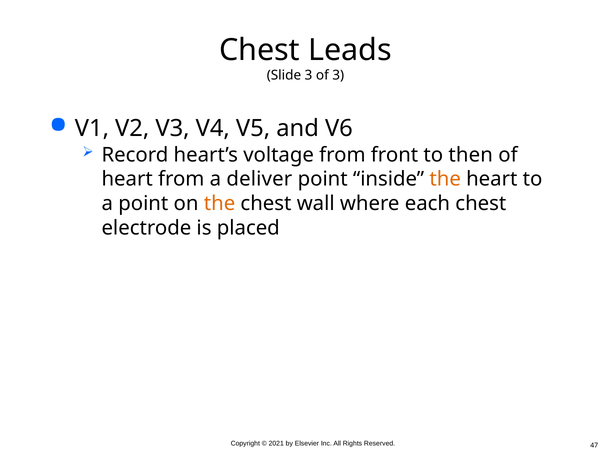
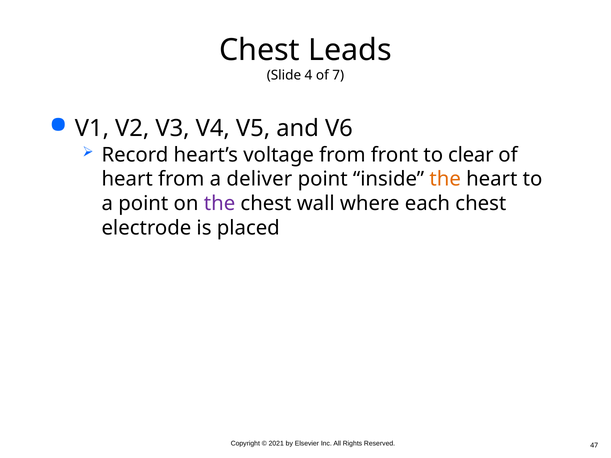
Slide 3: 3 -> 4
of 3: 3 -> 7
then: then -> clear
the at (220, 204) colour: orange -> purple
